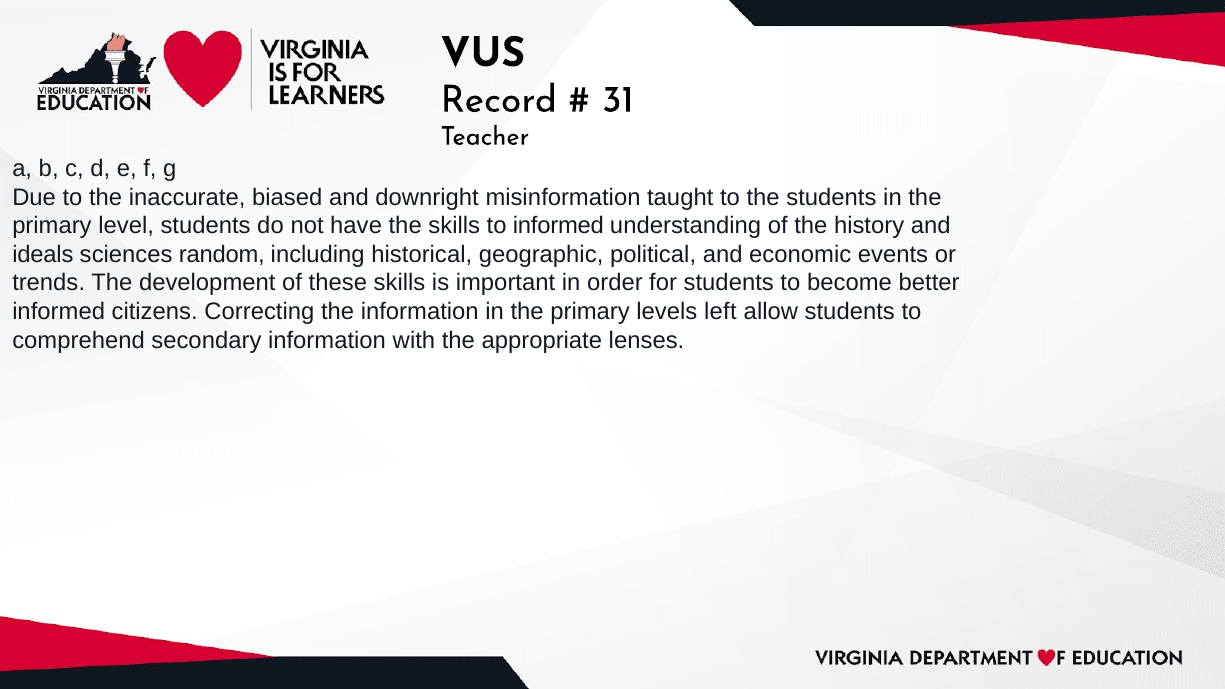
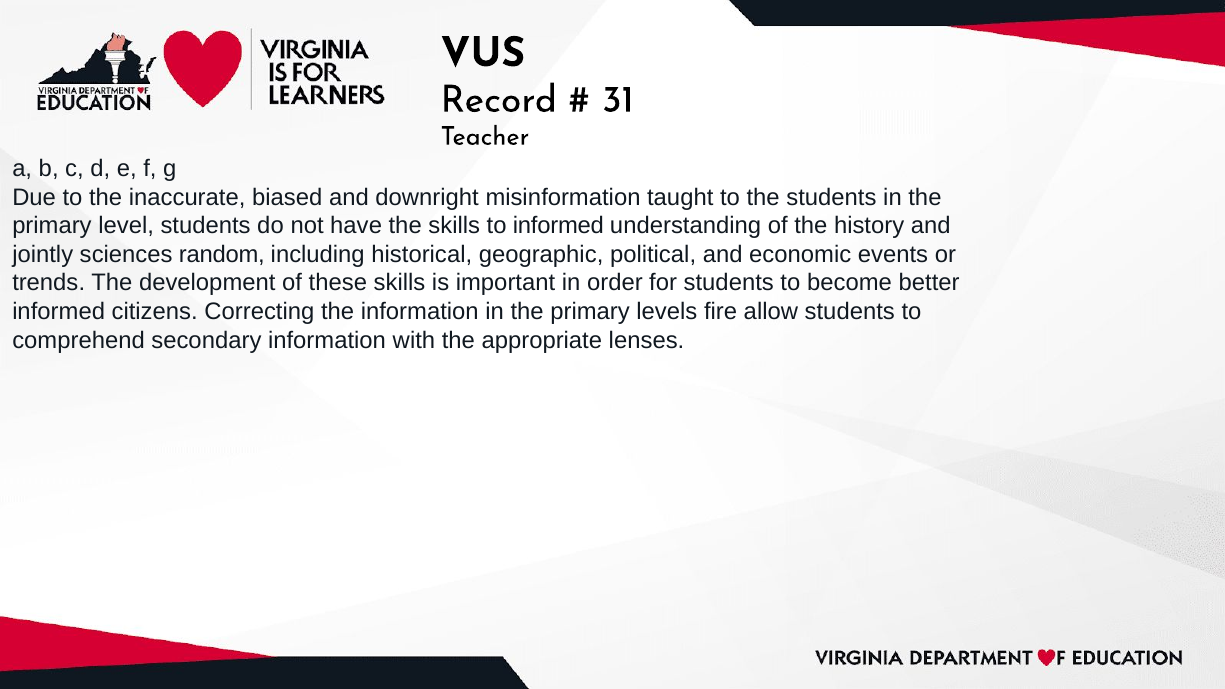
ideals: ideals -> jointly
left: left -> fire
